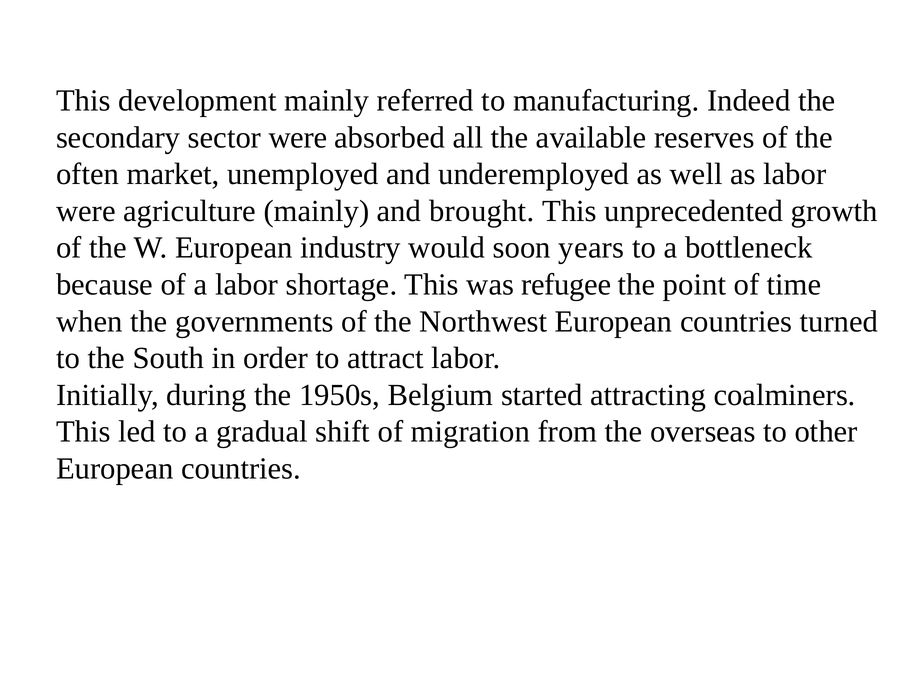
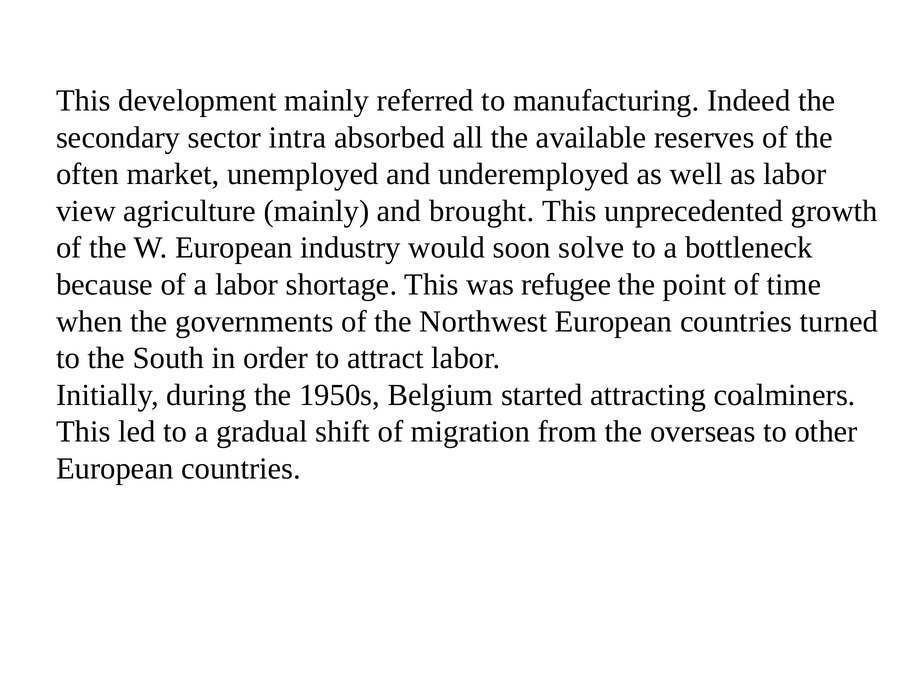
sector were: were -> intra
were at (86, 211): were -> view
years: years -> solve
